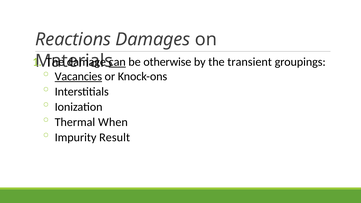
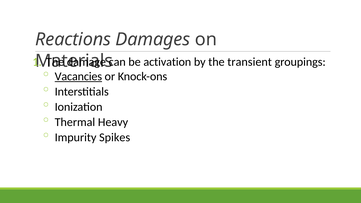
can underline: present -> none
otherwise: otherwise -> activation
When: When -> Heavy
Result: Result -> Spikes
